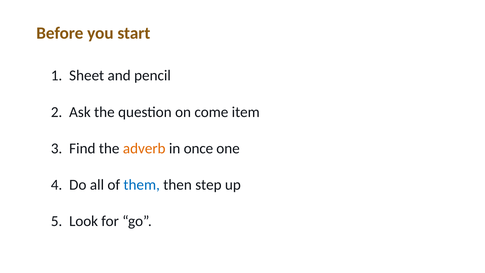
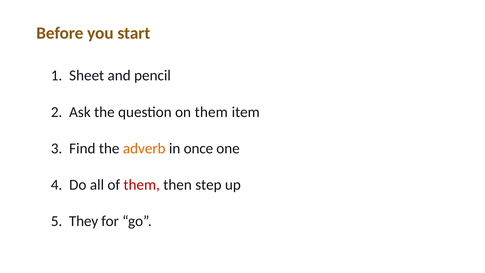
on come: come -> them
them at (142, 185) colour: blue -> red
Look: Look -> They
